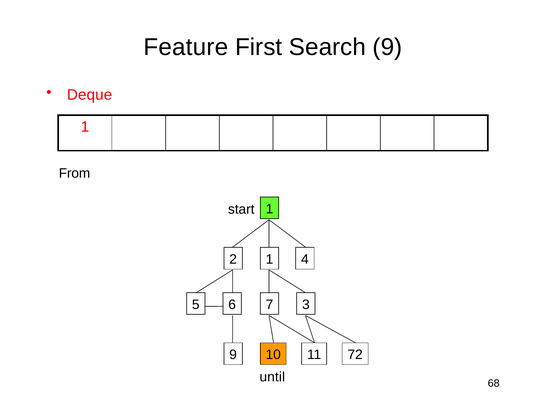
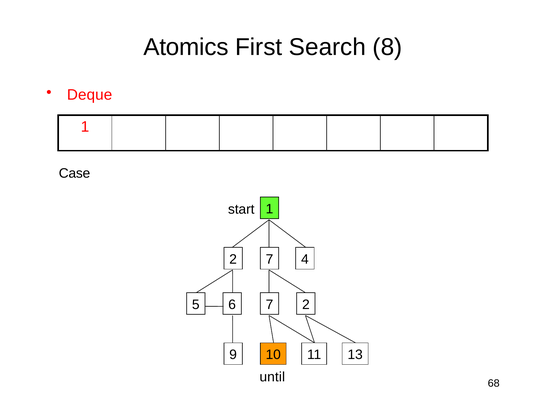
Feature: Feature -> Atomics
Search 9: 9 -> 8
From: From -> Case
1 at (269, 259): 1 -> 7
6 3: 3 -> 2
72: 72 -> 13
